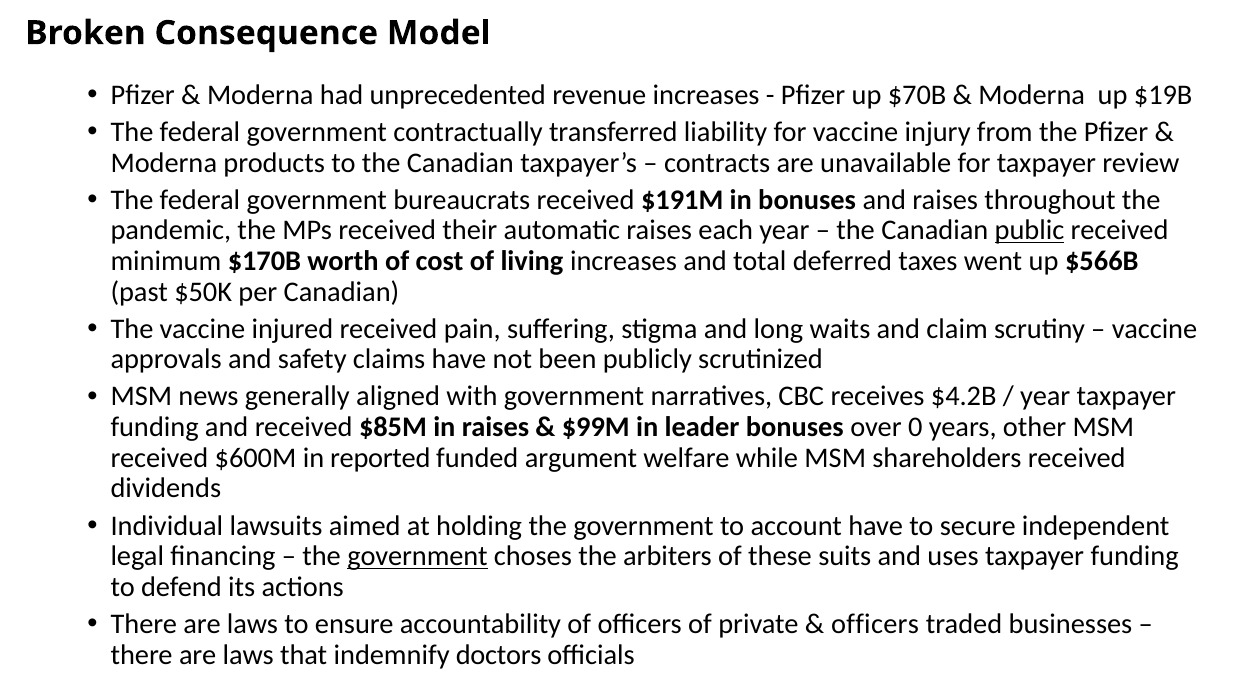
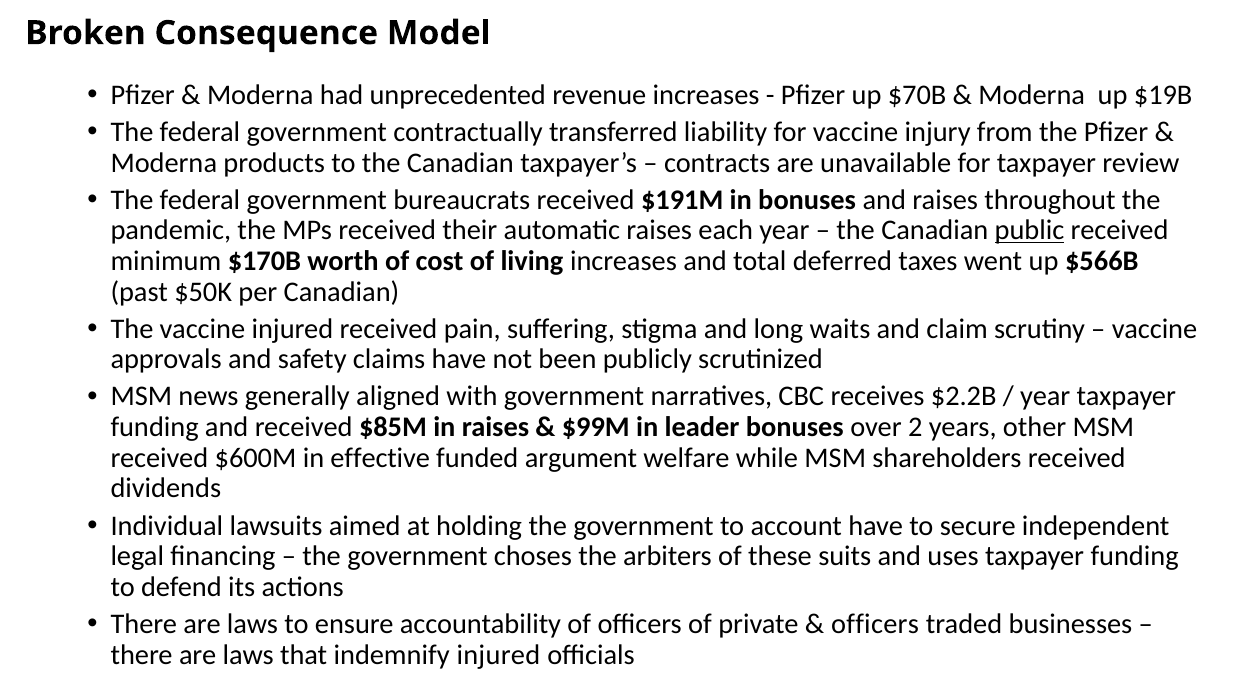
$4.2B: $4.2B -> $2.2B
0: 0 -> 2
reported: reported -> effective
government at (417, 557) underline: present -> none
indemnify doctors: doctors -> injured
